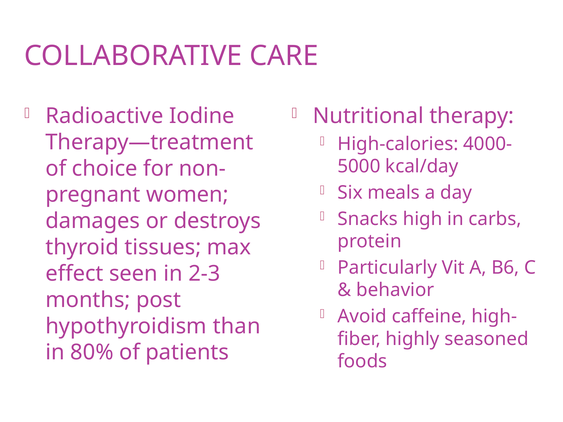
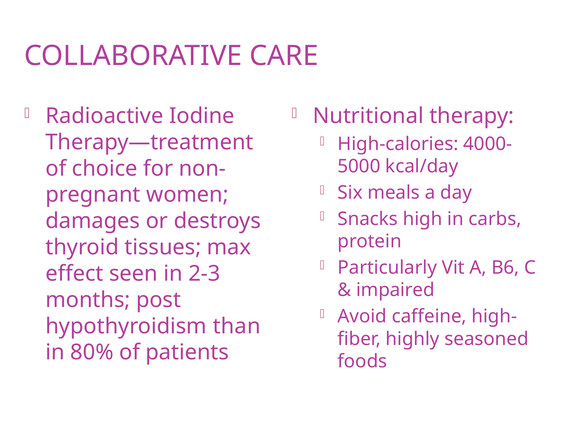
behavior: behavior -> impaired
